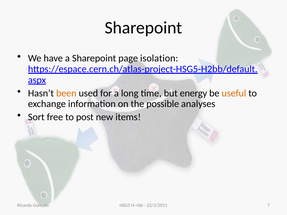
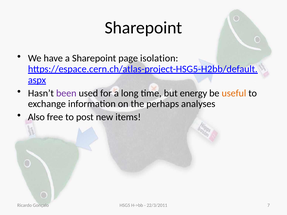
been colour: orange -> purple
possible: possible -> perhaps
Sort: Sort -> Also
